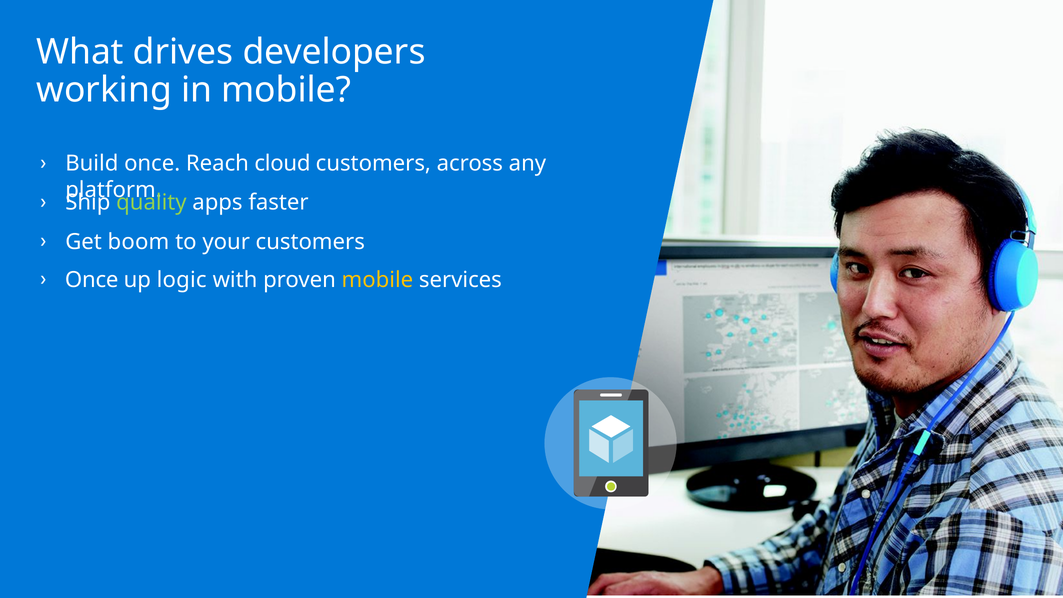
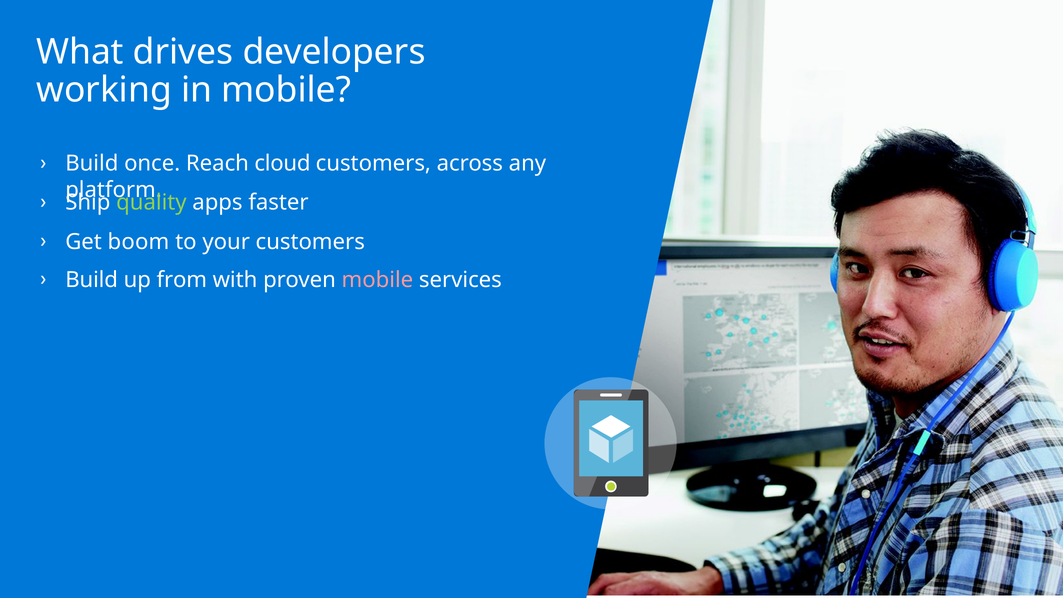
Once at (92, 280): Once -> Build
logic: logic -> from
mobile at (377, 280) colour: yellow -> pink
